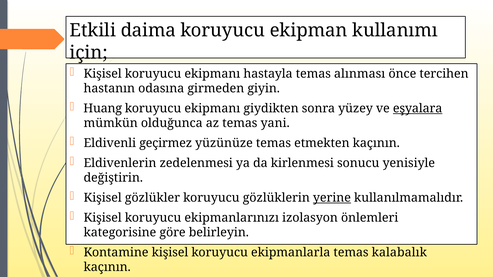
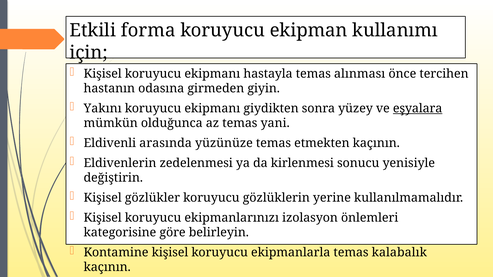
daima: daima -> forma
Huang: Huang -> Yakını
geçirmez: geçirmez -> arasında
yerine underline: present -> none
